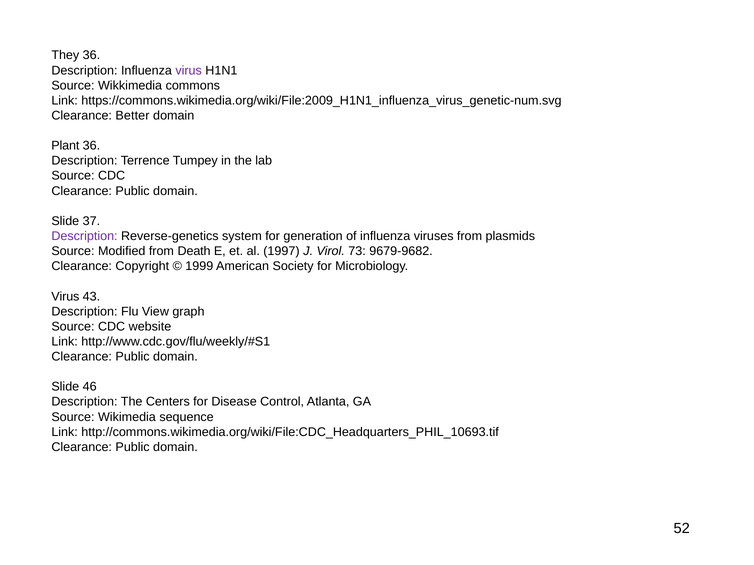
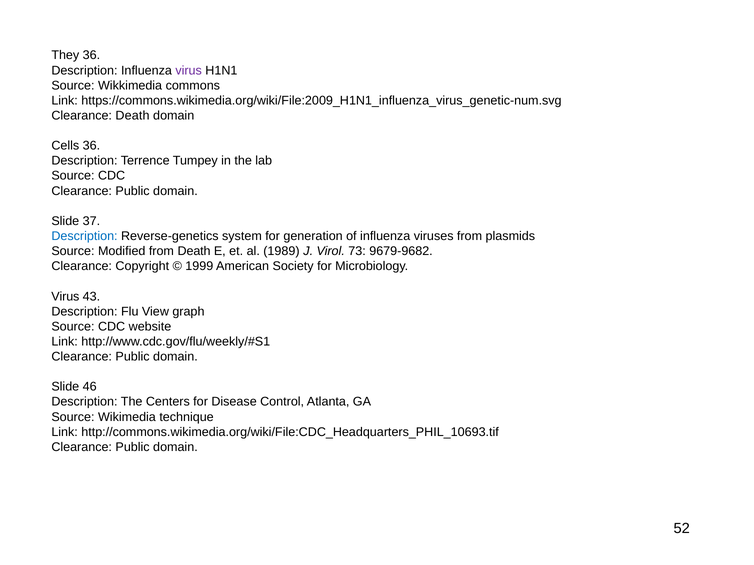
Clearance Better: Better -> Death
Plant: Plant -> Cells
Description at (84, 236) colour: purple -> blue
1997: 1997 -> 1989
sequence: sequence -> technique
